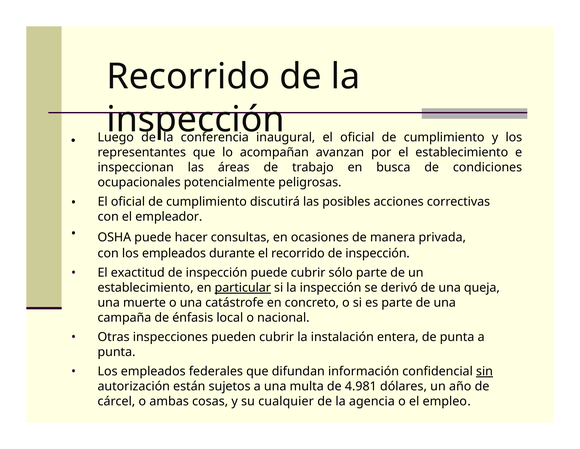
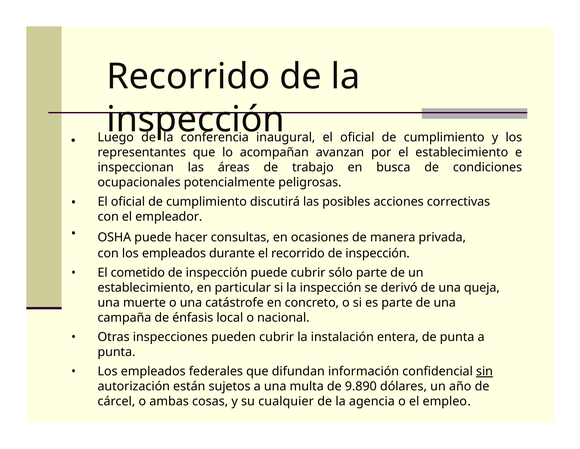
exactitud: exactitud -> cometido
particular underline: present -> none
4.981: 4.981 -> 9.890
